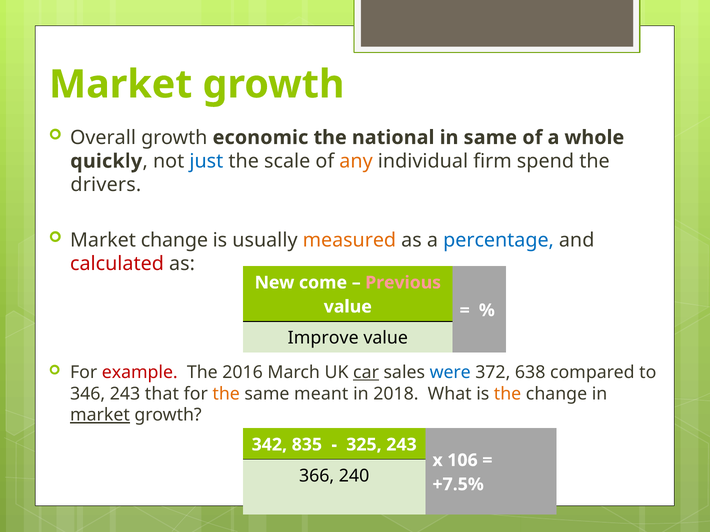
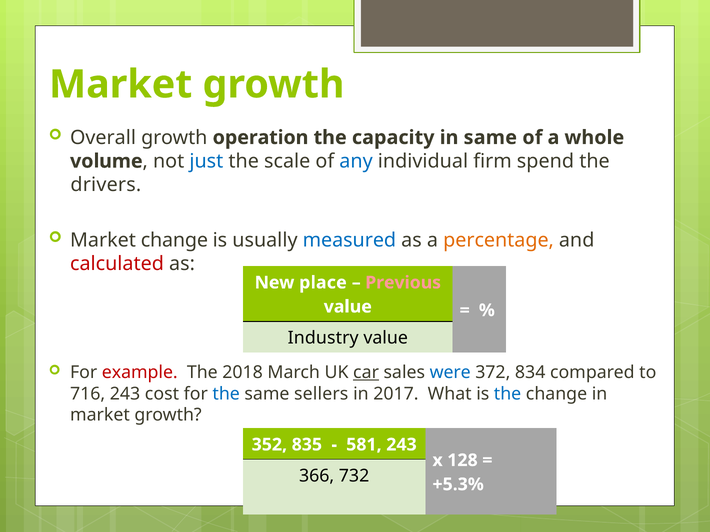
economic: economic -> operation
national: national -> capacity
quickly: quickly -> volume
any colour: orange -> blue
measured colour: orange -> blue
percentage colour: blue -> orange
come: come -> place
Improve: Improve -> Industry
2016: 2016 -> 2018
638: 638 -> 834
346: 346 -> 716
that: that -> cost
the at (226, 394) colour: orange -> blue
meant: meant -> sellers
2018: 2018 -> 2017
the at (508, 394) colour: orange -> blue
market at (100, 416) underline: present -> none
342: 342 -> 352
325: 325 -> 581
106: 106 -> 128
240: 240 -> 732
+7.5%: +7.5% -> +5.3%
